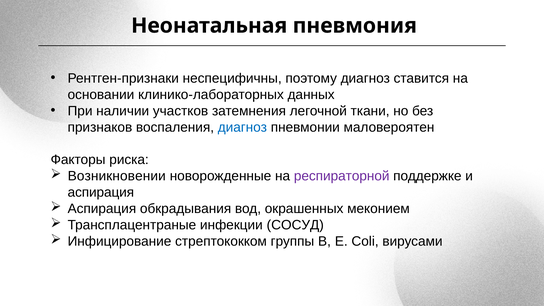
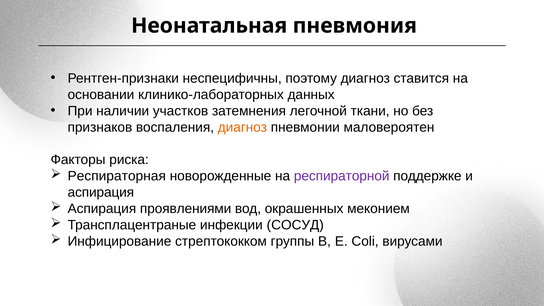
диагноз at (242, 127) colour: blue -> orange
Возникновении: Возникновении -> Респираторная
обкрадывания: обкрадывания -> проявлениями
